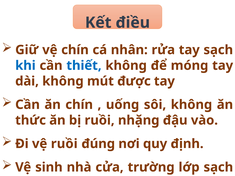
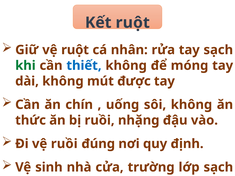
Kết điều: điều -> ruột
vệ chín: chín -> ruột
khi colour: blue -> green
